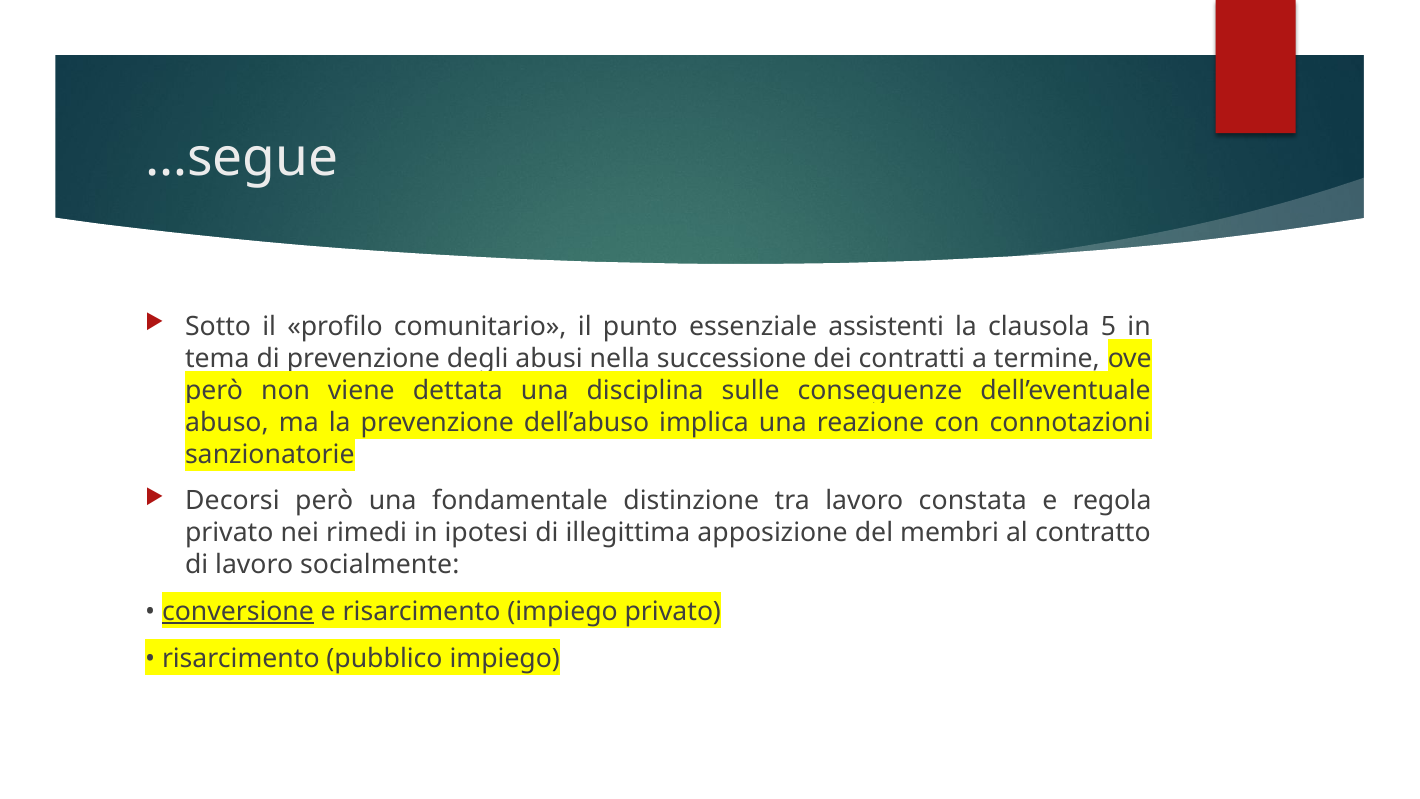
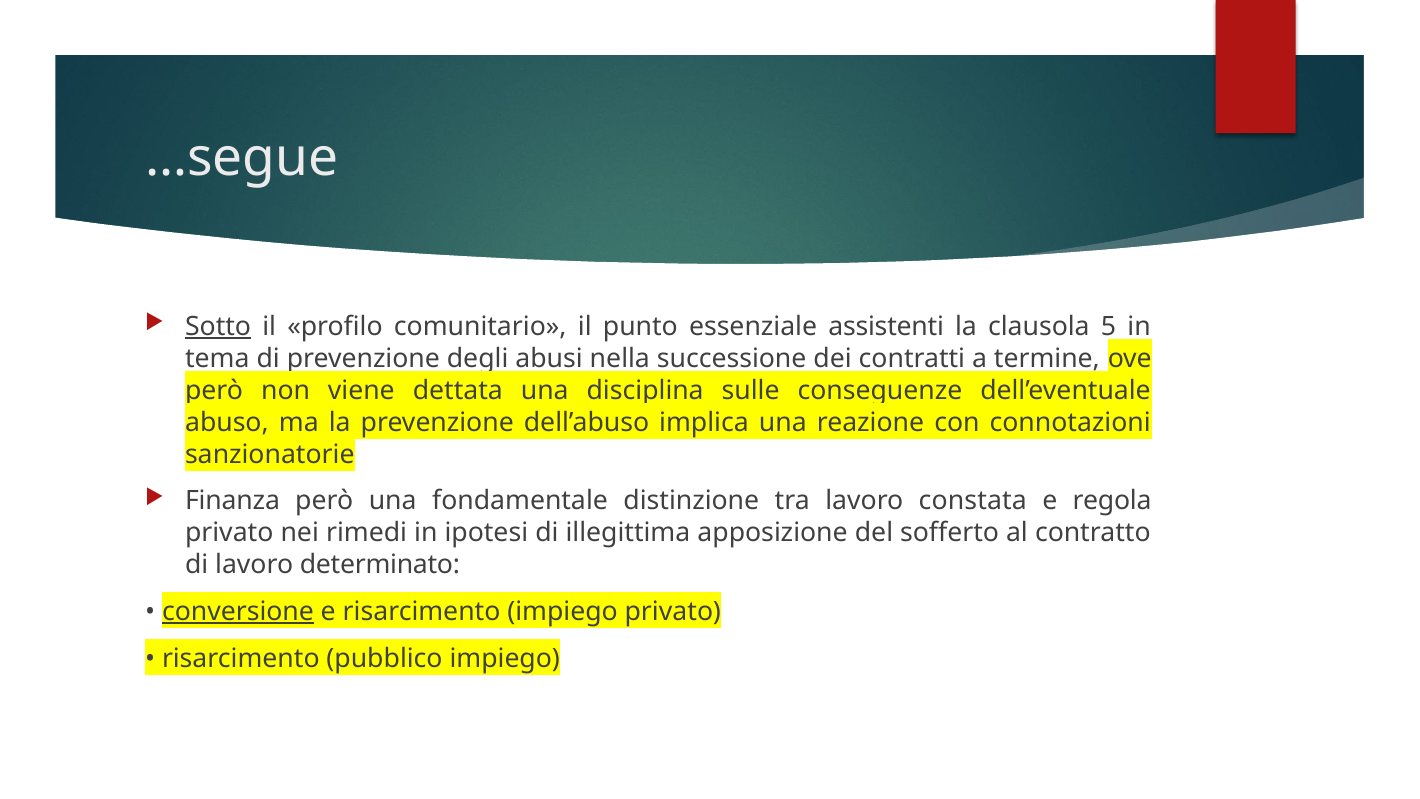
Sotto underline: none -> present
Decorsi: Decorsi -> Finanza
membri: membri -> sofferto
socialmente: socialmente -> determinato
